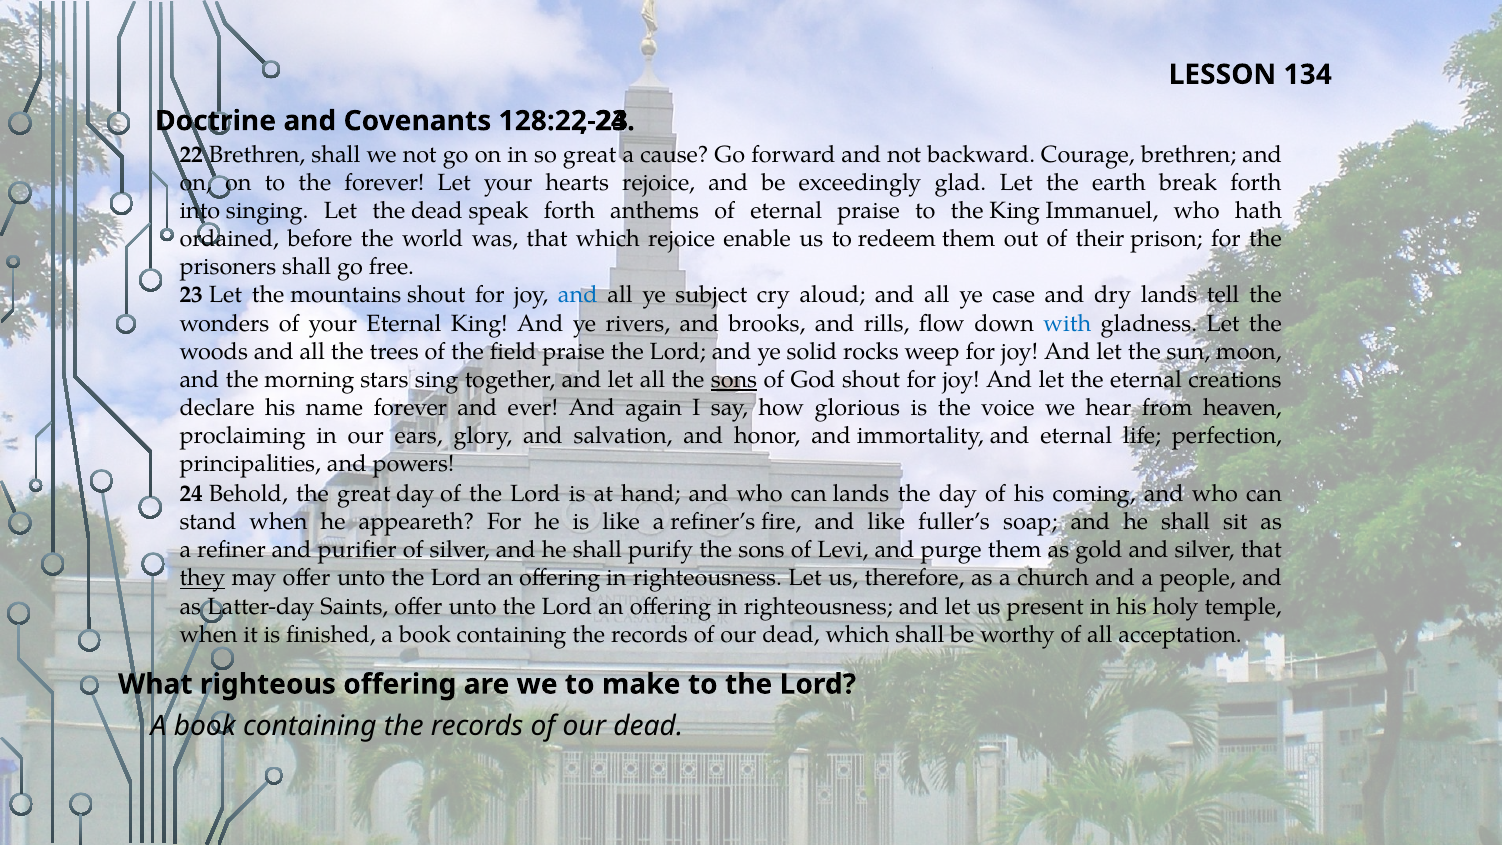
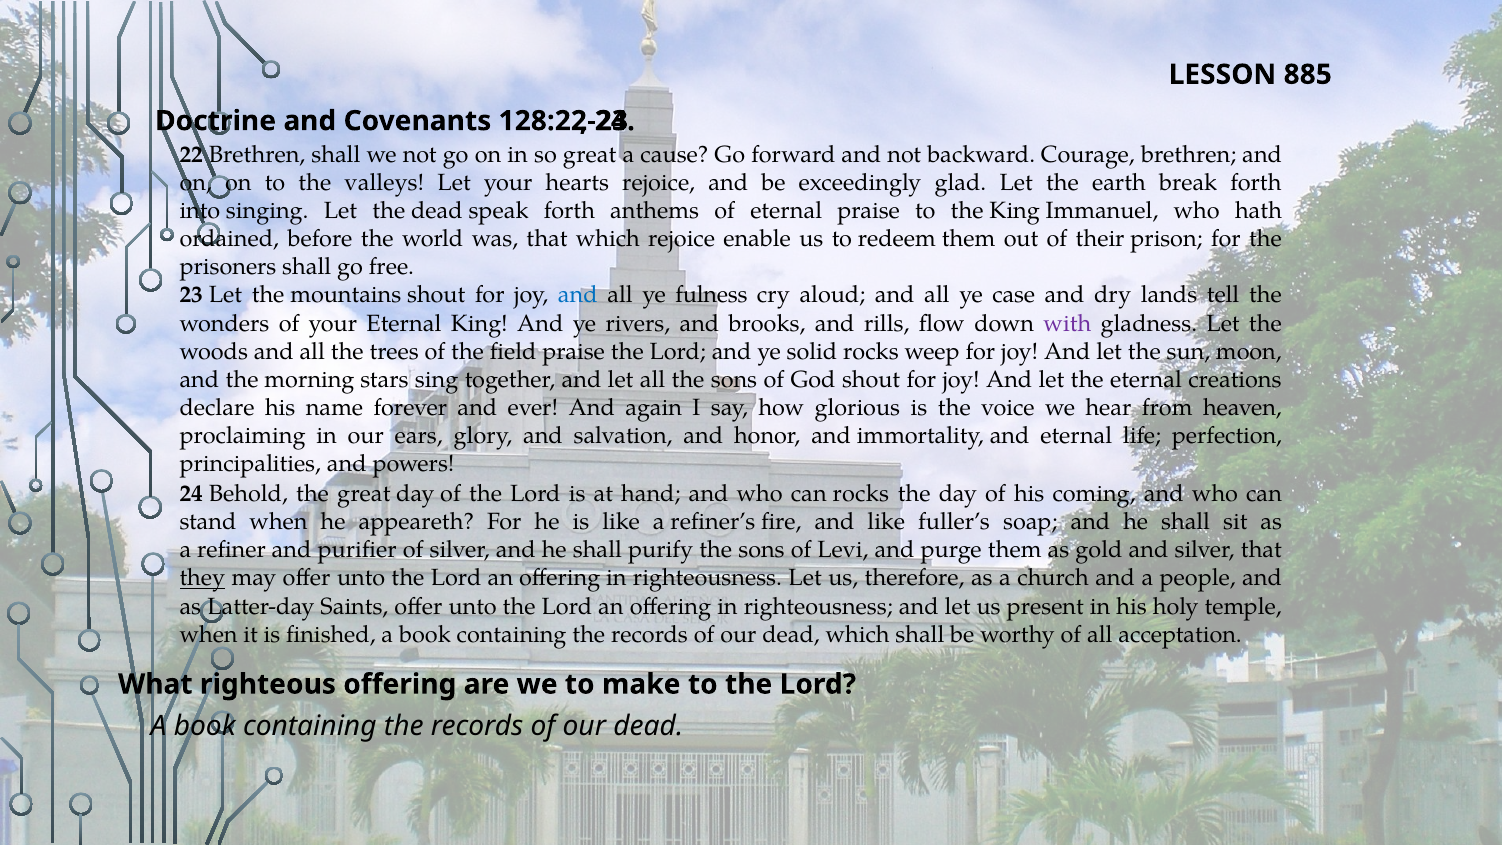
134: 134 -> 885
the forever: forever -> valleys
subject: subject -> fulness
with colour: blue -> purple
sons at (734, 380) underline: present -> none
can lands: lands -> rocks
